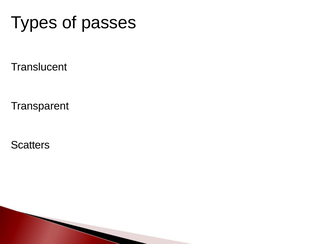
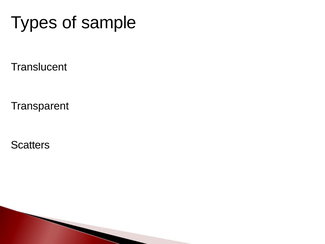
passes: passes -> sample
